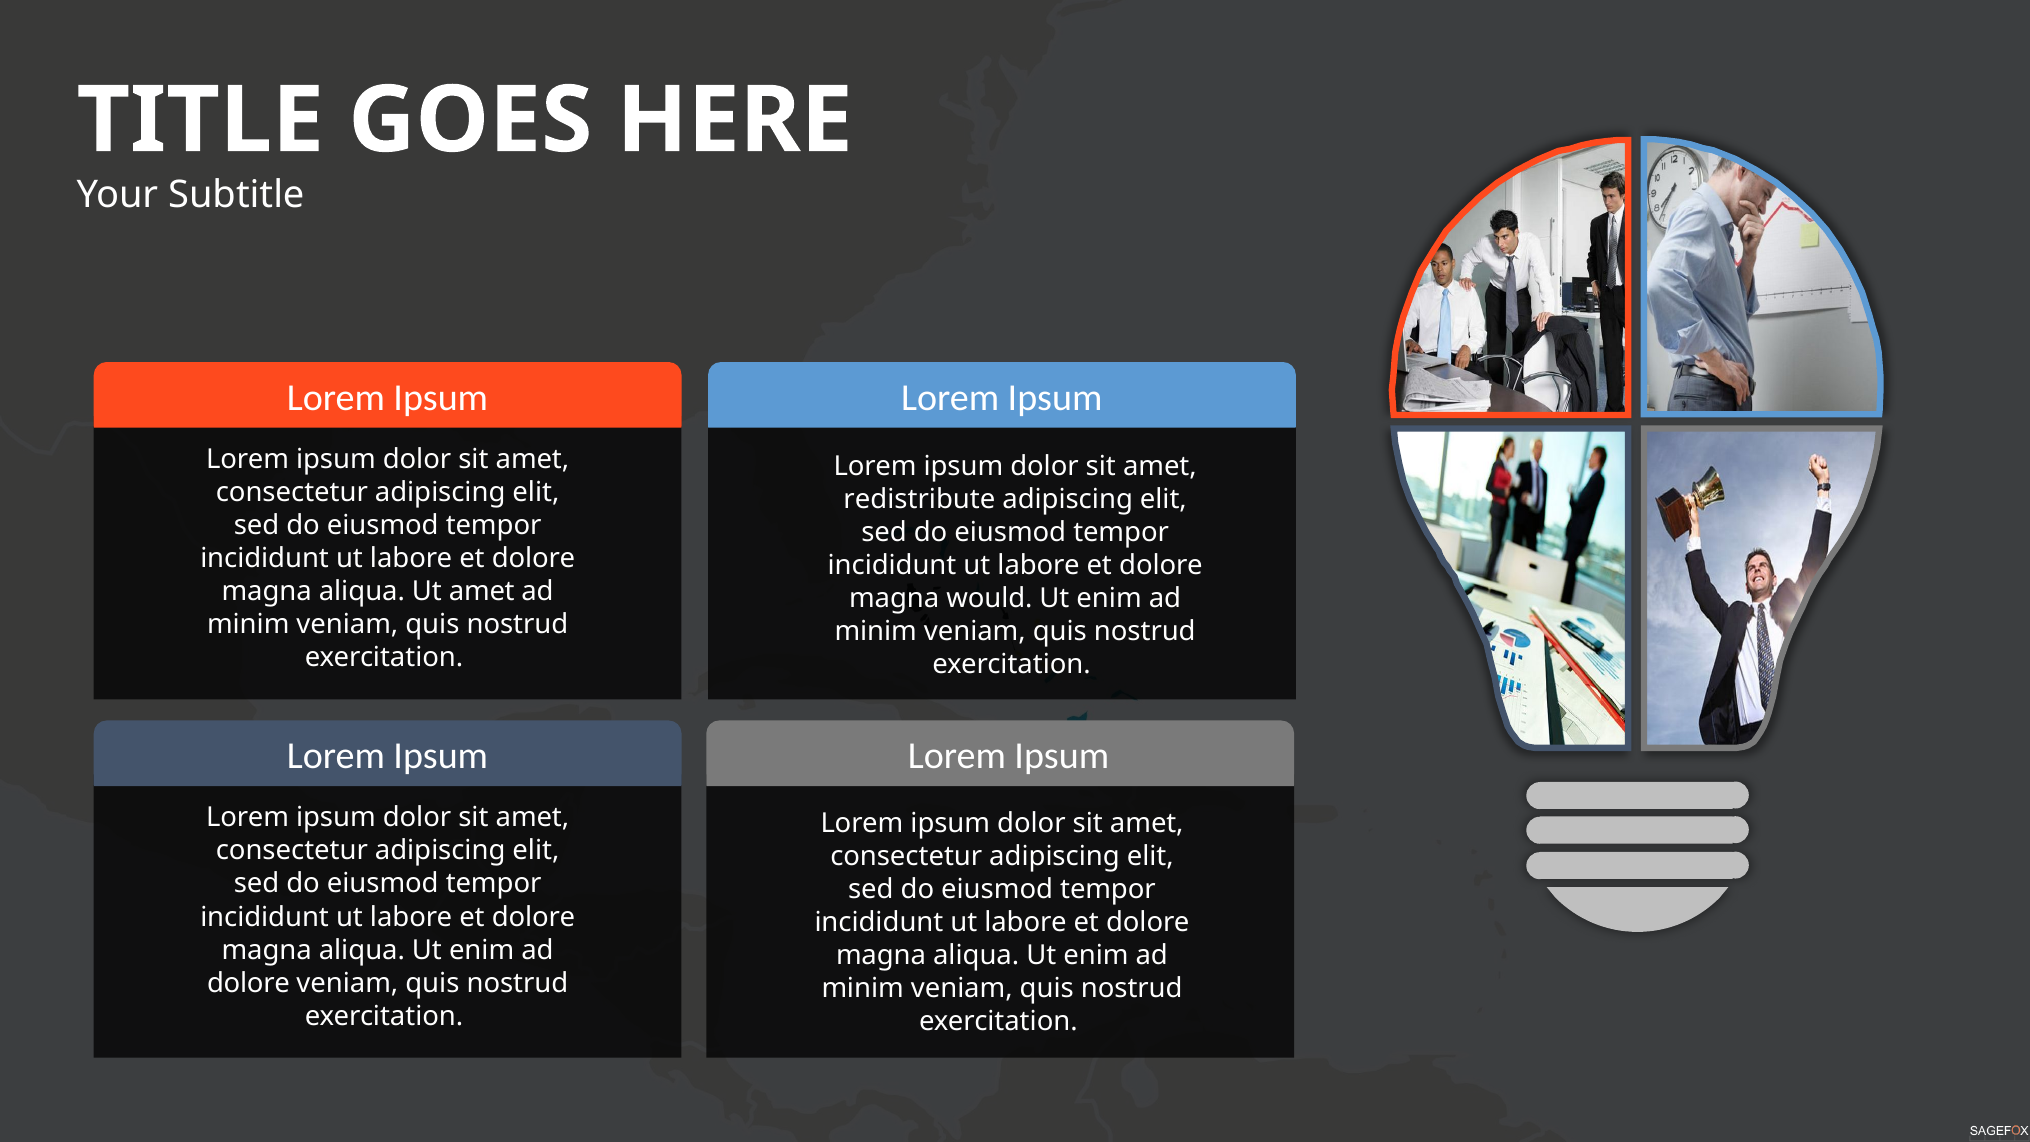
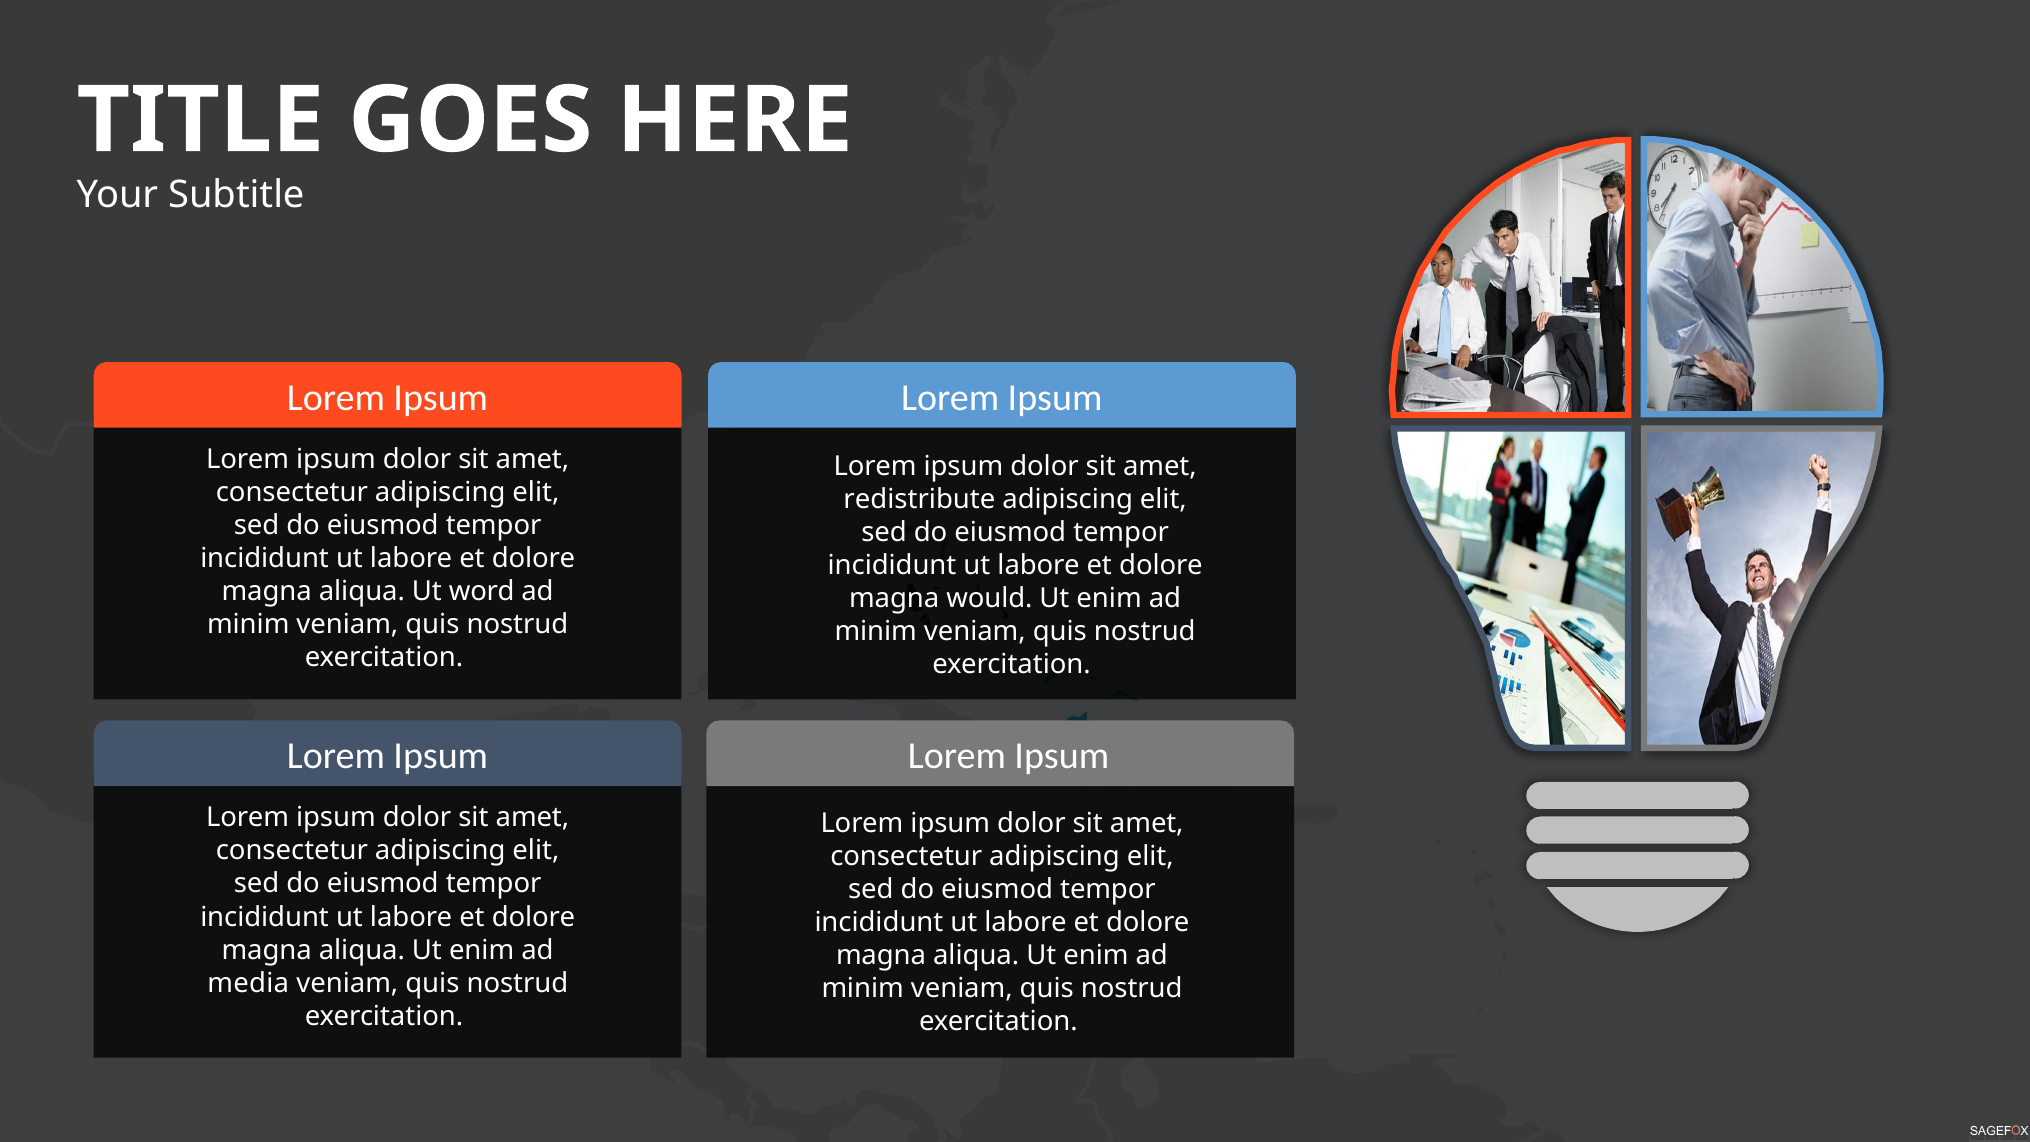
Ut amet: amet -> word
dolore at (248, 983): dolore -> media
